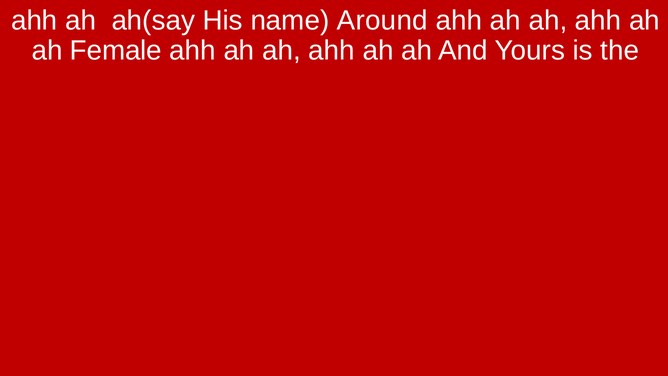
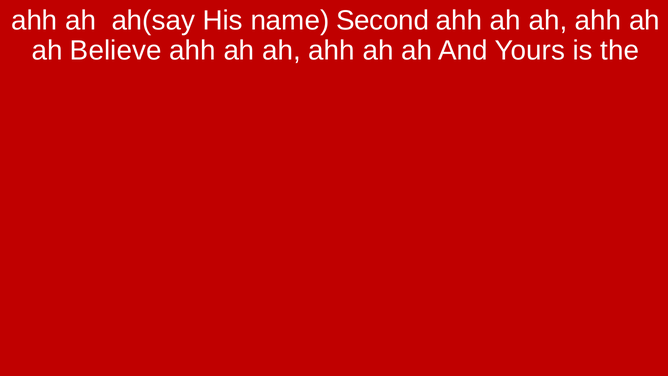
Around: Around -> Second
Female: Female -> Believe
